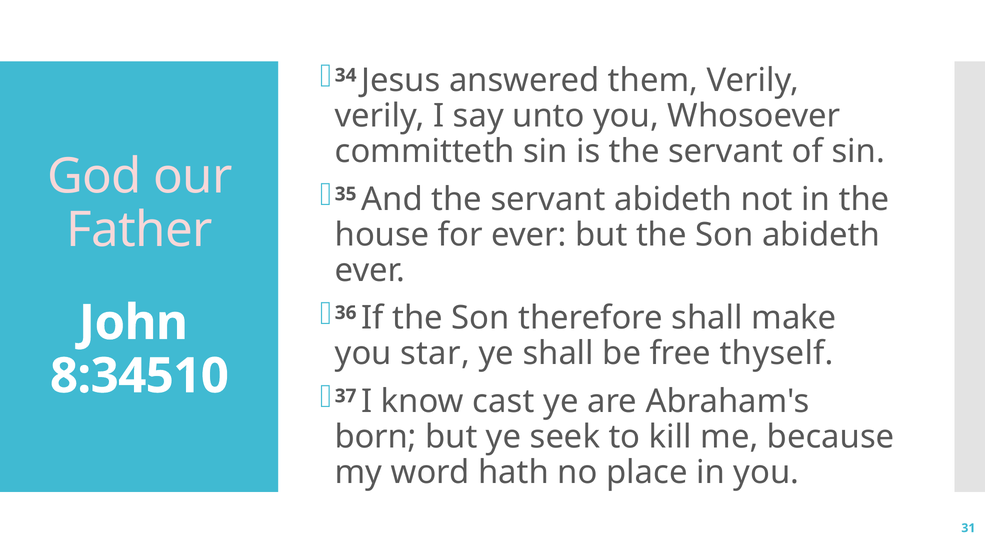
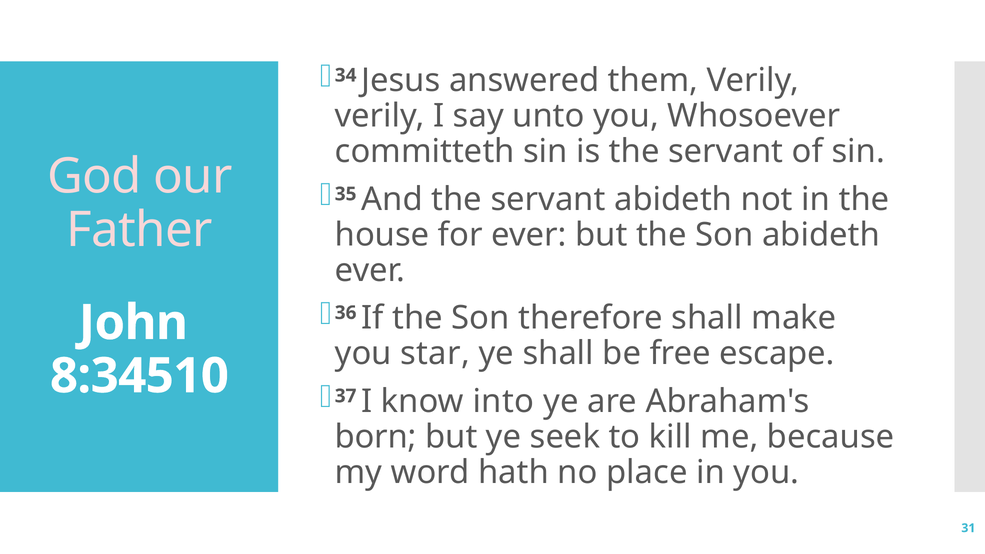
thyself: thyself -> escape
cast: cast -> into
